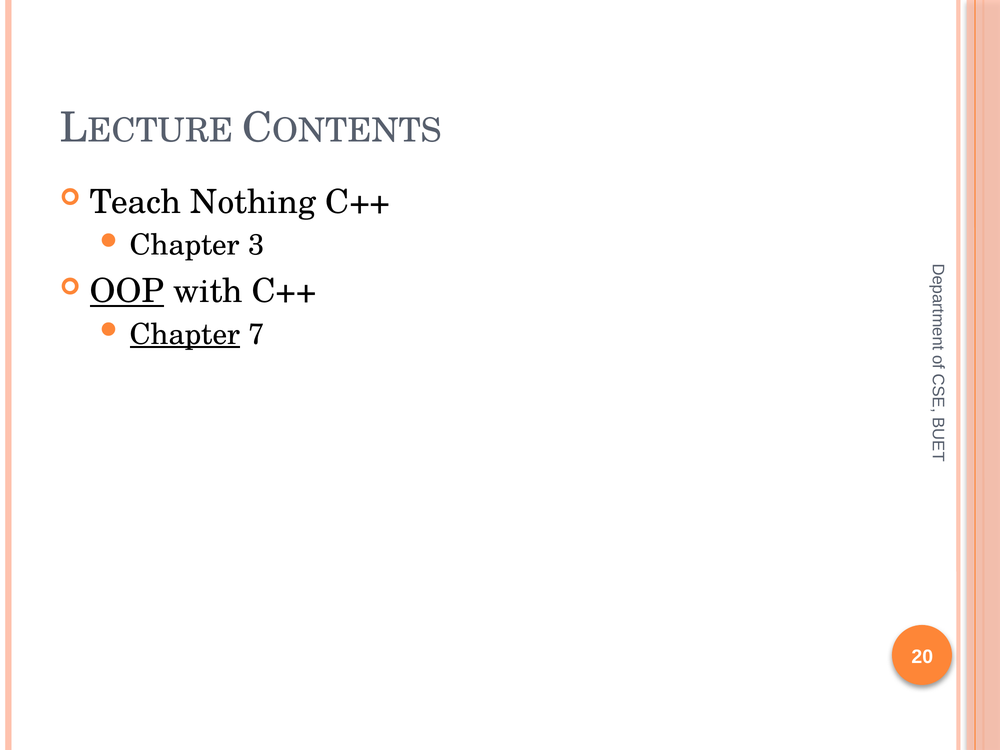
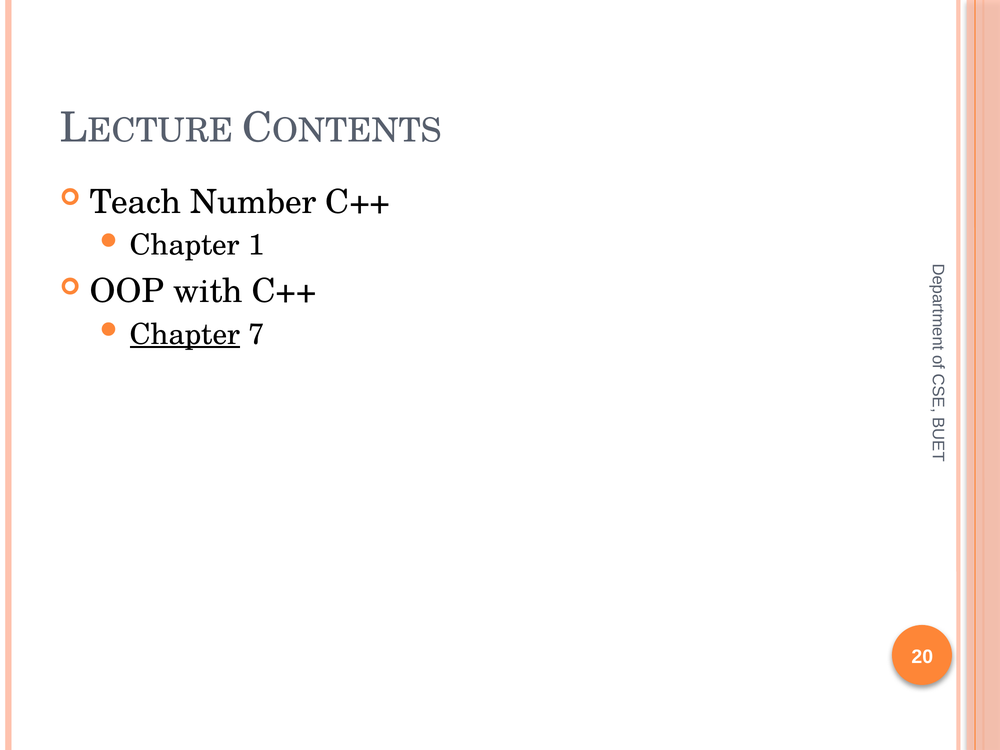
Nothing: Nothing -> Number
3: 3 -> 1
OOP underline: present -> none
